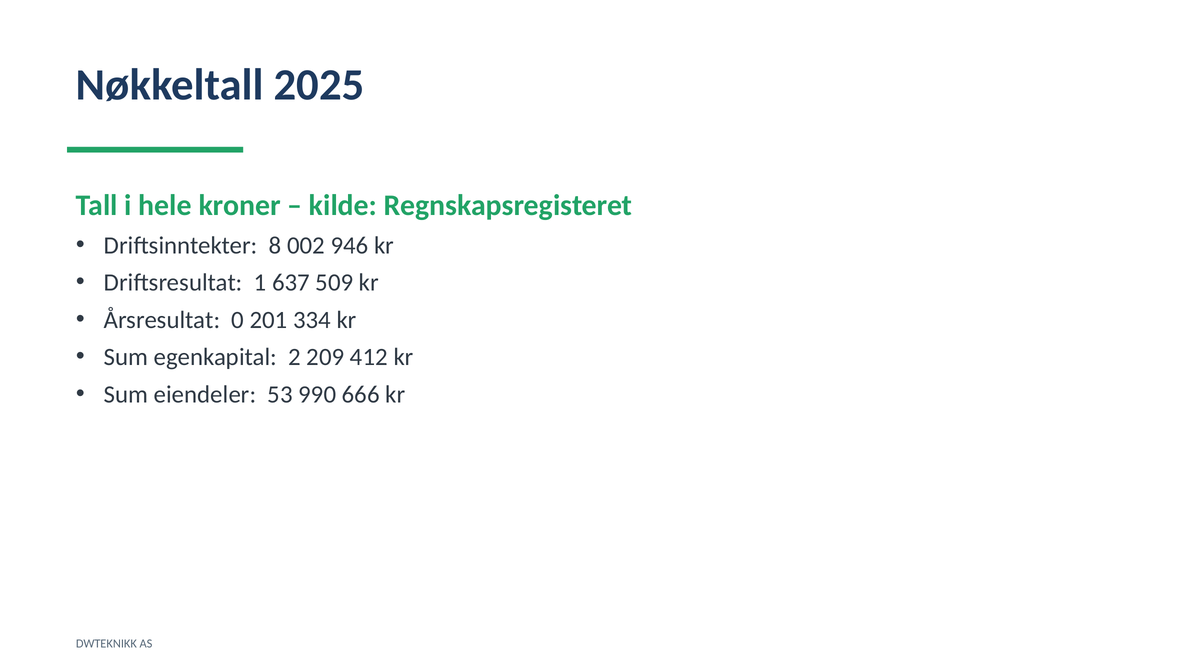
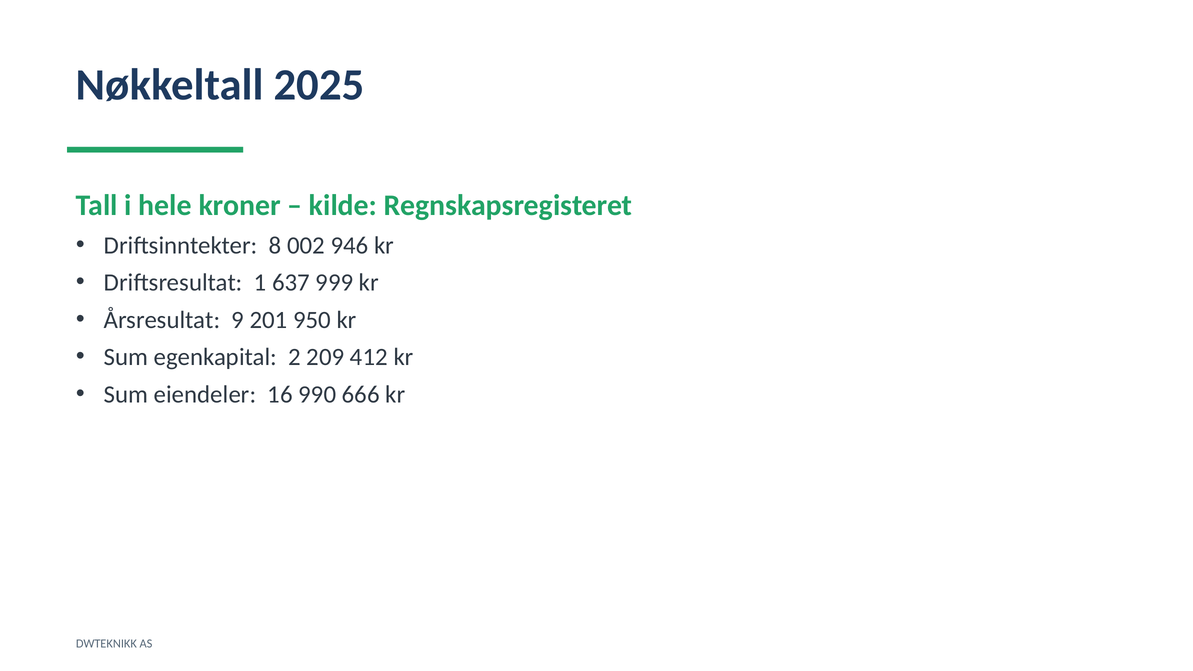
509: 509 -> 999
0: 0 -> 9
334: 334 -> 950
53: 53 -> 16
